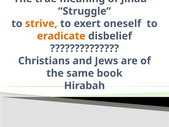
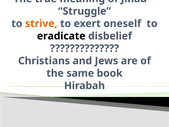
eradicate colour: orange -> black
